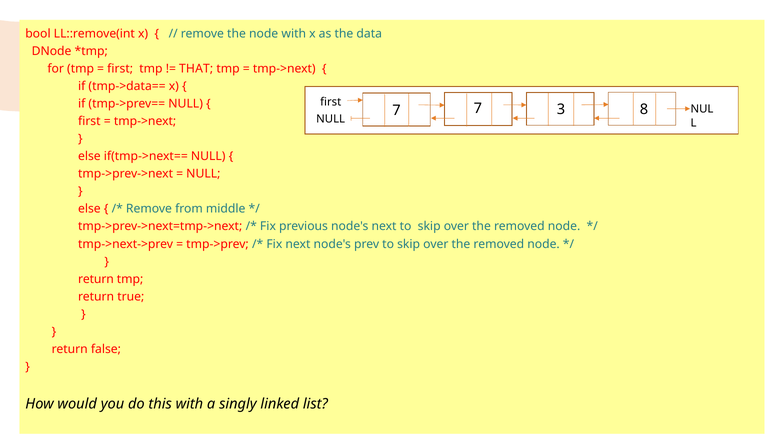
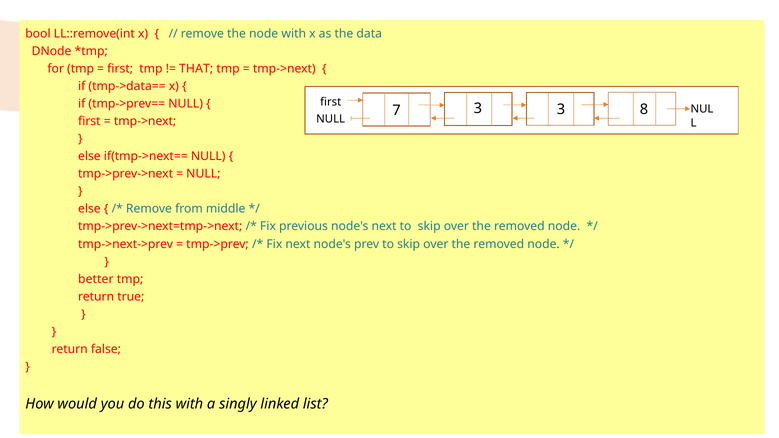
7 7: 7 -> 3
return at (96, 279): return -> better
